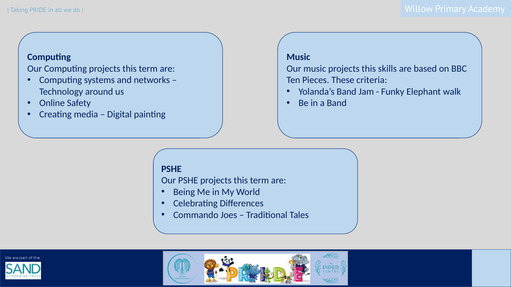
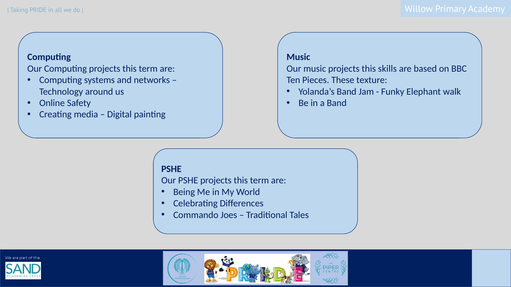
criteria: criteria -> texture
